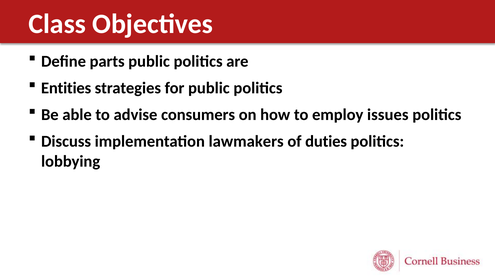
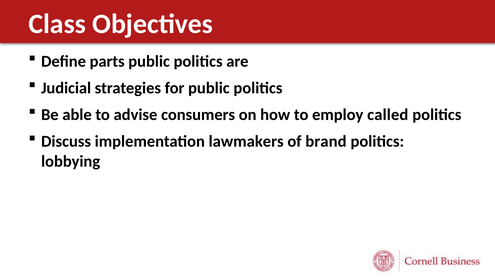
Entities: Entities -> Judicial
issues: issues -> called
duties: duties -> brand
